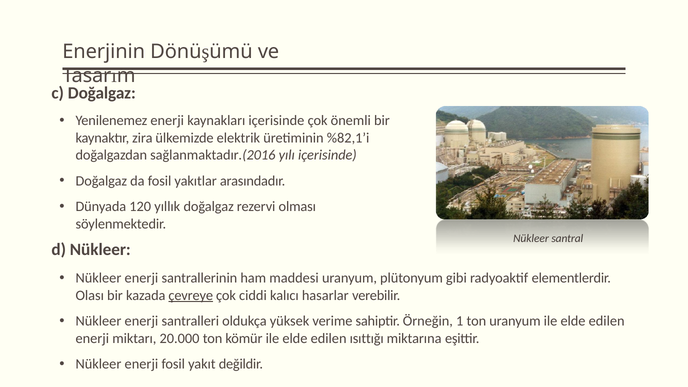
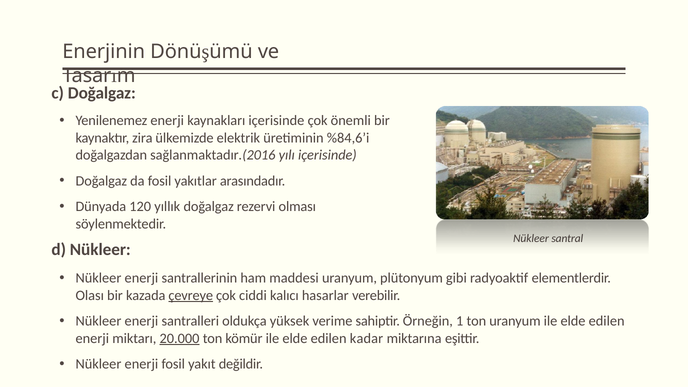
%82,1’i: %82,1’i -> %84,6’i
20.000 underline: none -> present
ısıttığı: ısıttığı -> kadar
